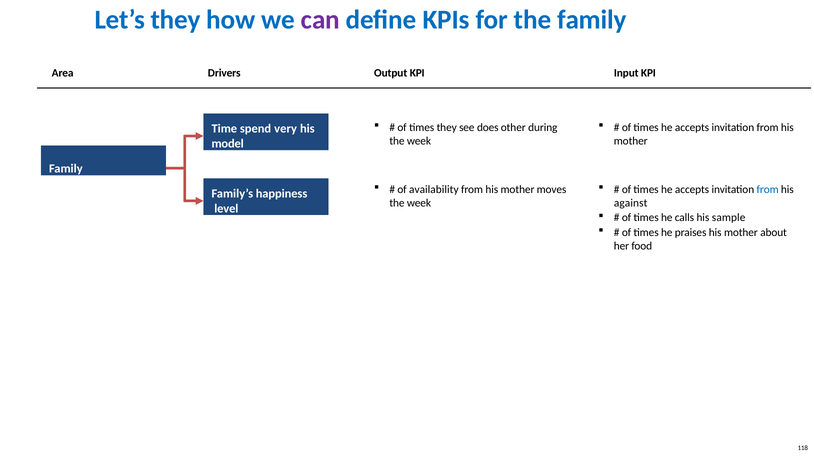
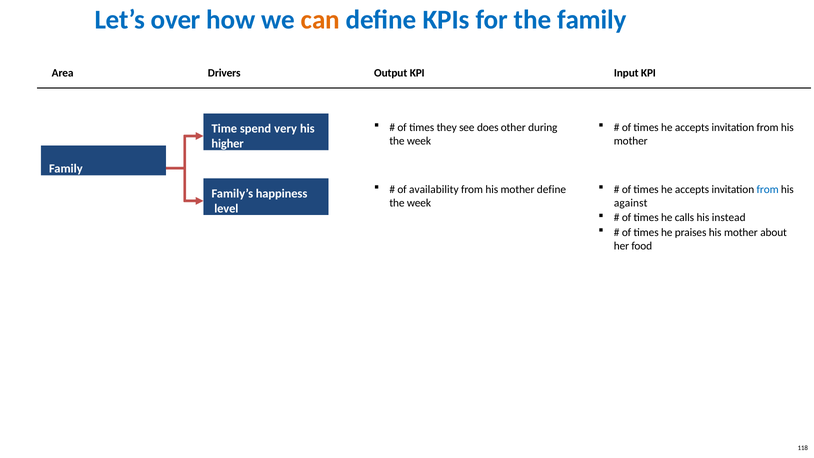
Let’s they: they -> over
can colour: purple -> orange
model: model -> higher
mother moves: moves -> define
sample: sample -> instead
